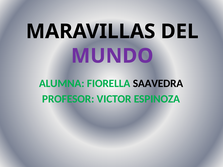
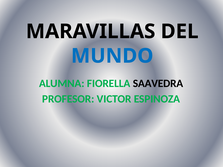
MUNDO colour: purple -> blue
